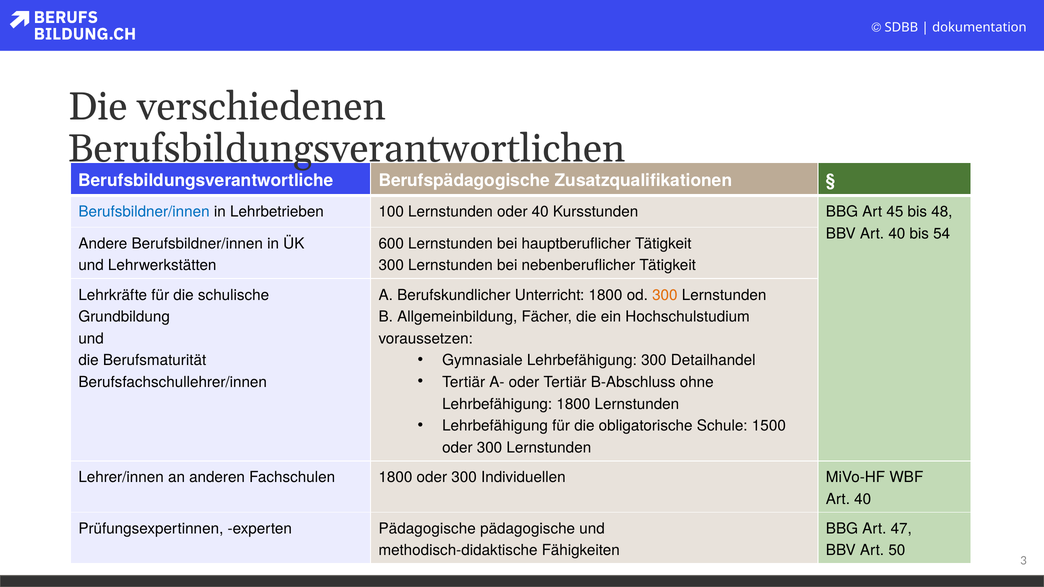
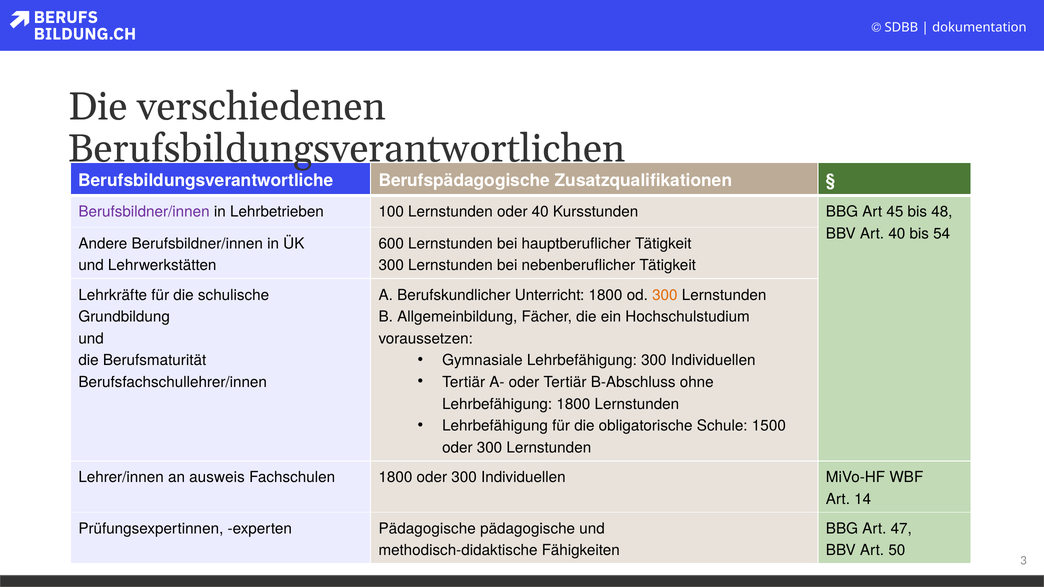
Berufsbildner/innen at (144, 212) colour: blue -> purple
Lehrbefähigung 300 Detailhandel: Detailhandel -> Individuellen
anderen: anderen -> ausweis
40 at (863, 499): 40 -> 14
